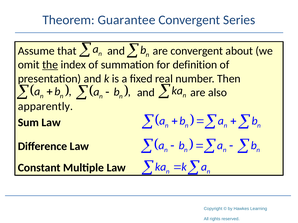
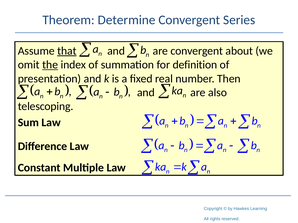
Guarantee: Guarantee -> Determine
that underline: none -> present
apparently: apparently -> telescoping
